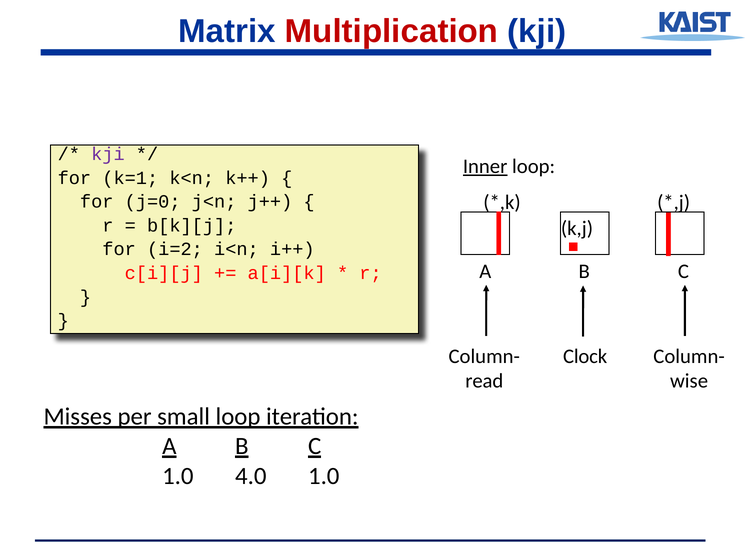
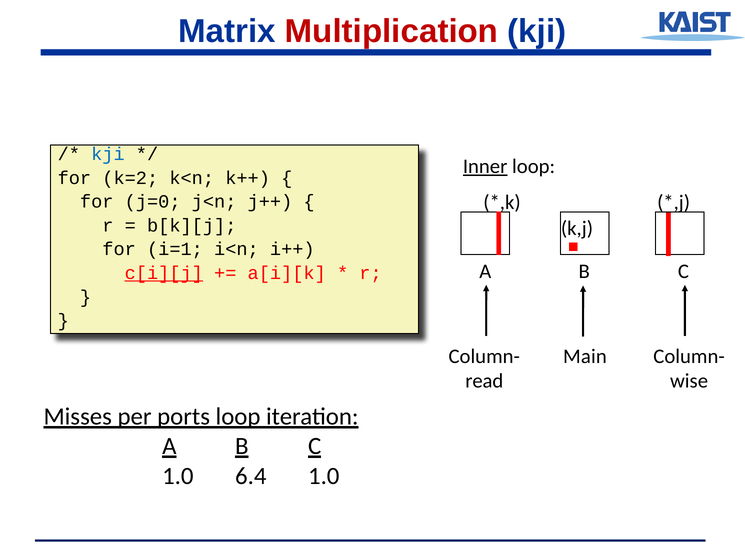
kji at (108, 154) colour: purple -> blue
k=1: k=1 -> k=2
i=2: i=2 -> i=1
c[i][j underline: none -> present
Clock: Clock -> Main
small: small -> ports
4.0: 4.0 -> 6.4
